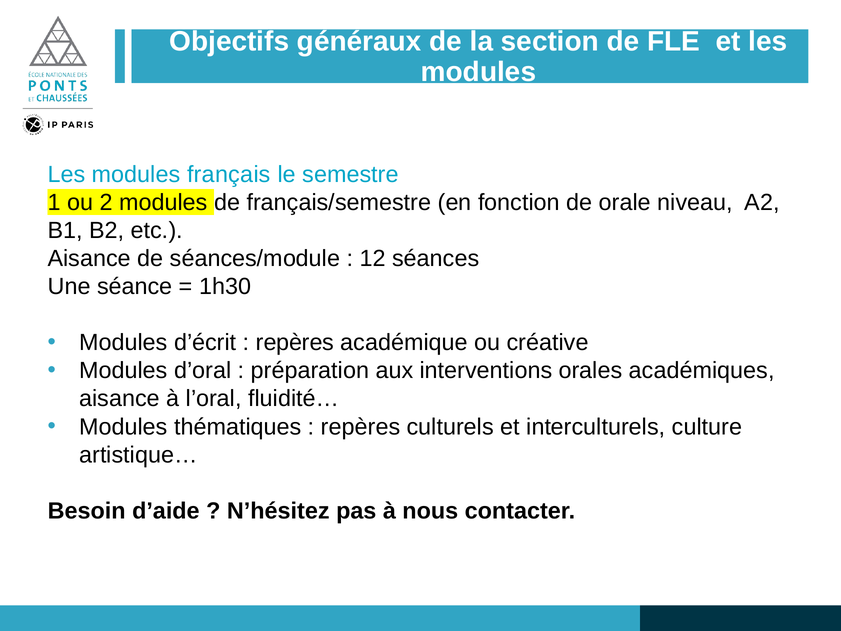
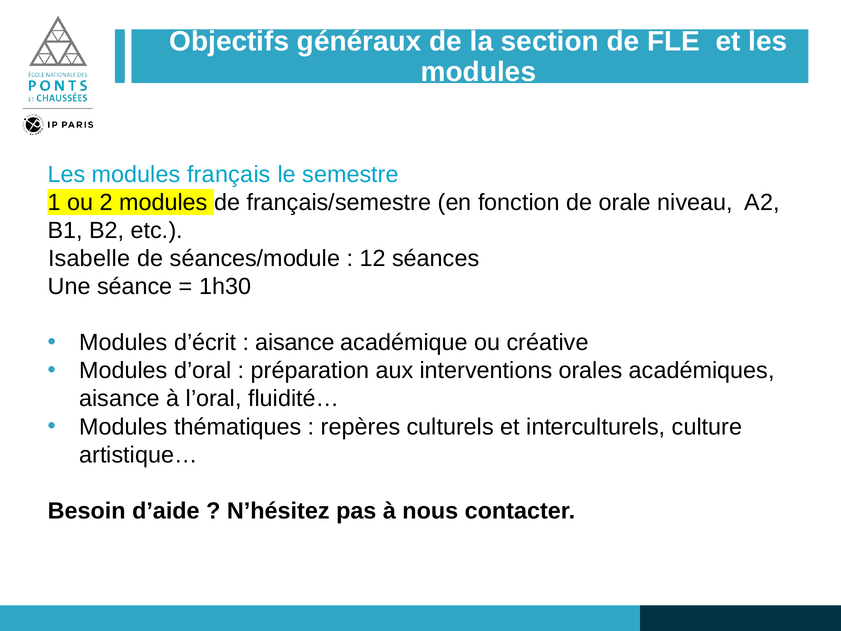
Aisance at (89, 258): Aisance -> Isabelle
repères at (295, 342): repères -> aisance
